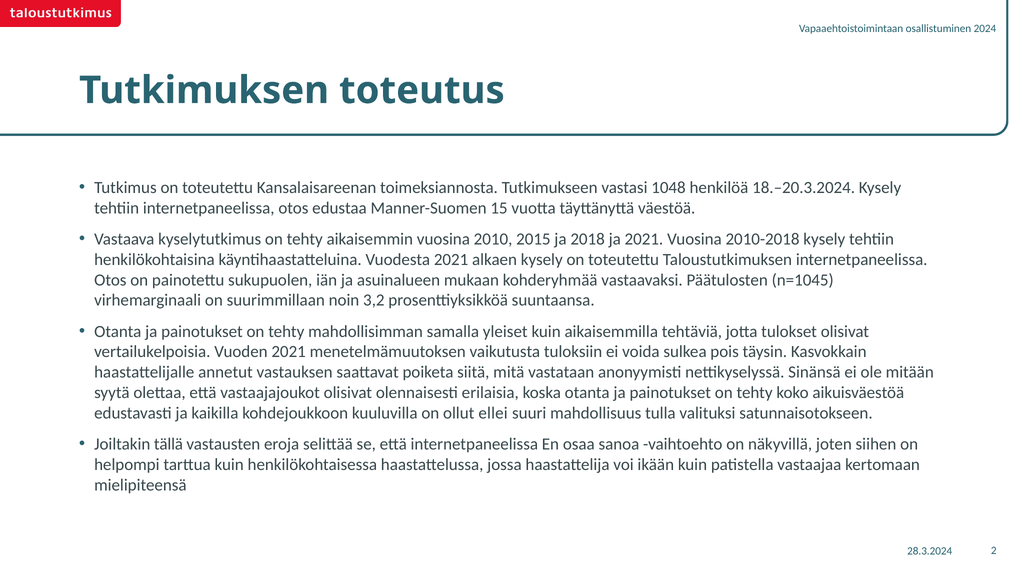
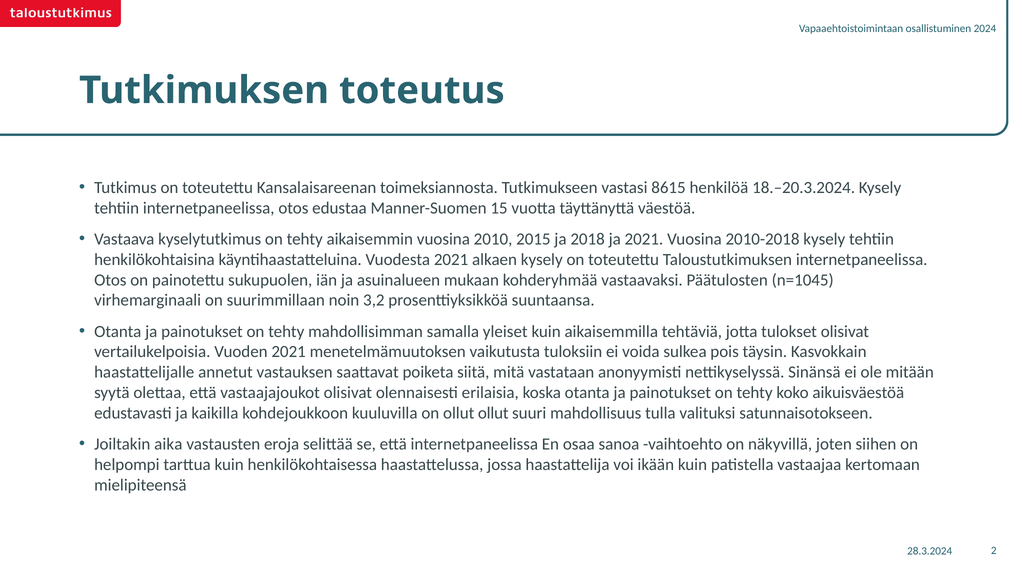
1048: 1048 -> 8615
ollut ellei: ellei -> ollut
tällä: tällä -> aika
